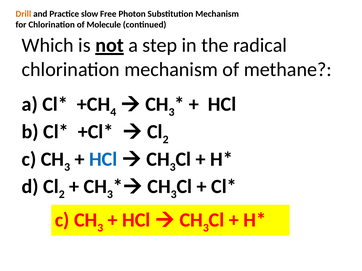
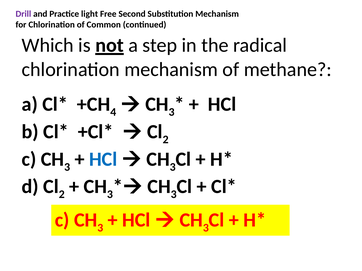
Drill colour: orange -> purple
slow: slow -> light
Photon: Photon -> Second
Molecule: Molecule -> Common
